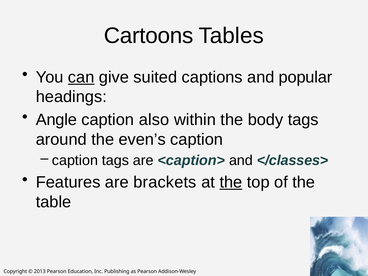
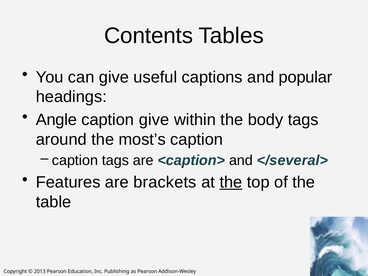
Cartoons: Cartoons -> Contents
can underline: present -> none
suited: suited -> useful
caption also: also -> give
even’s: even’s -> most’s
</classes>: </classes> -> </several>
